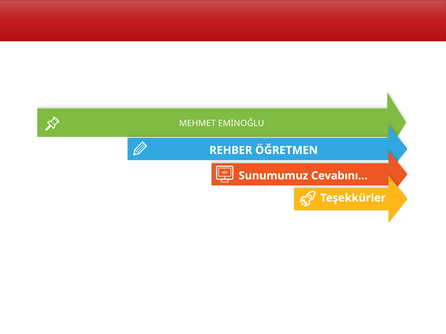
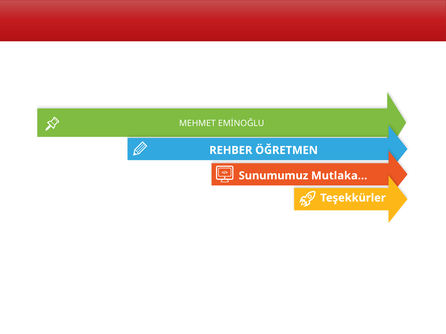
Cevabını…: Cevabını… -> Mutlaka…
